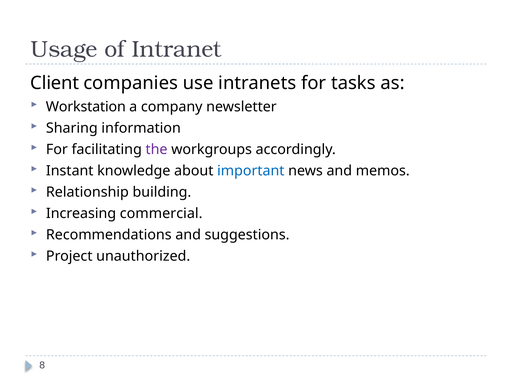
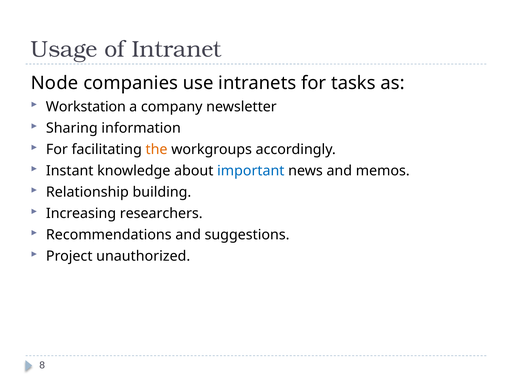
Client: Client -> Node
the colour: purple -> orange
commercial: commercial -> researchers
